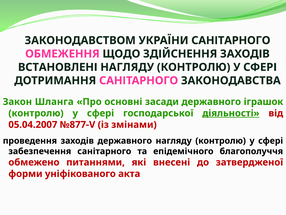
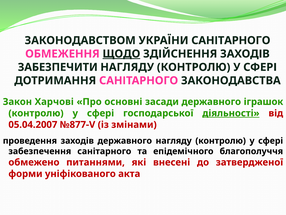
ЩОДО underline: none -> present
ВСТАНОВЛЕНІ: ВСТАНОВЛЕНІ -> ЗАБЕЗПЕЧИТИ
Шланга: Шланга -> Харчові
